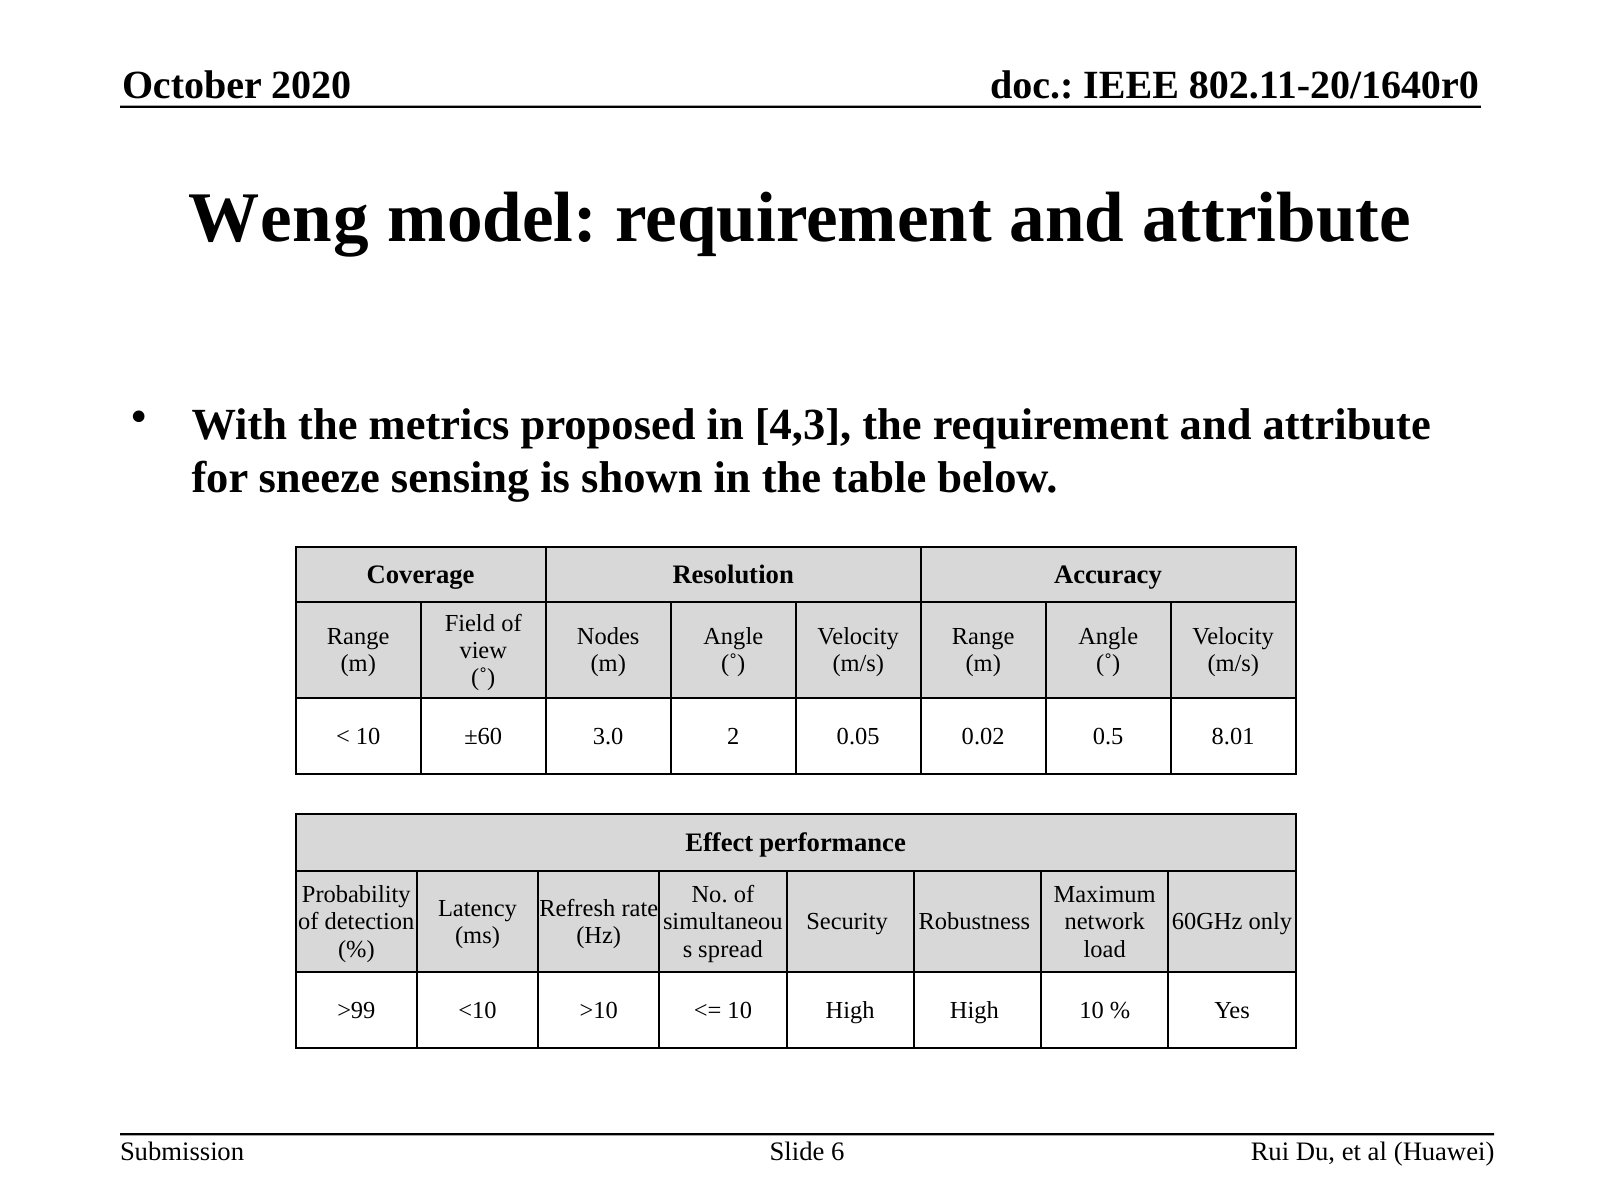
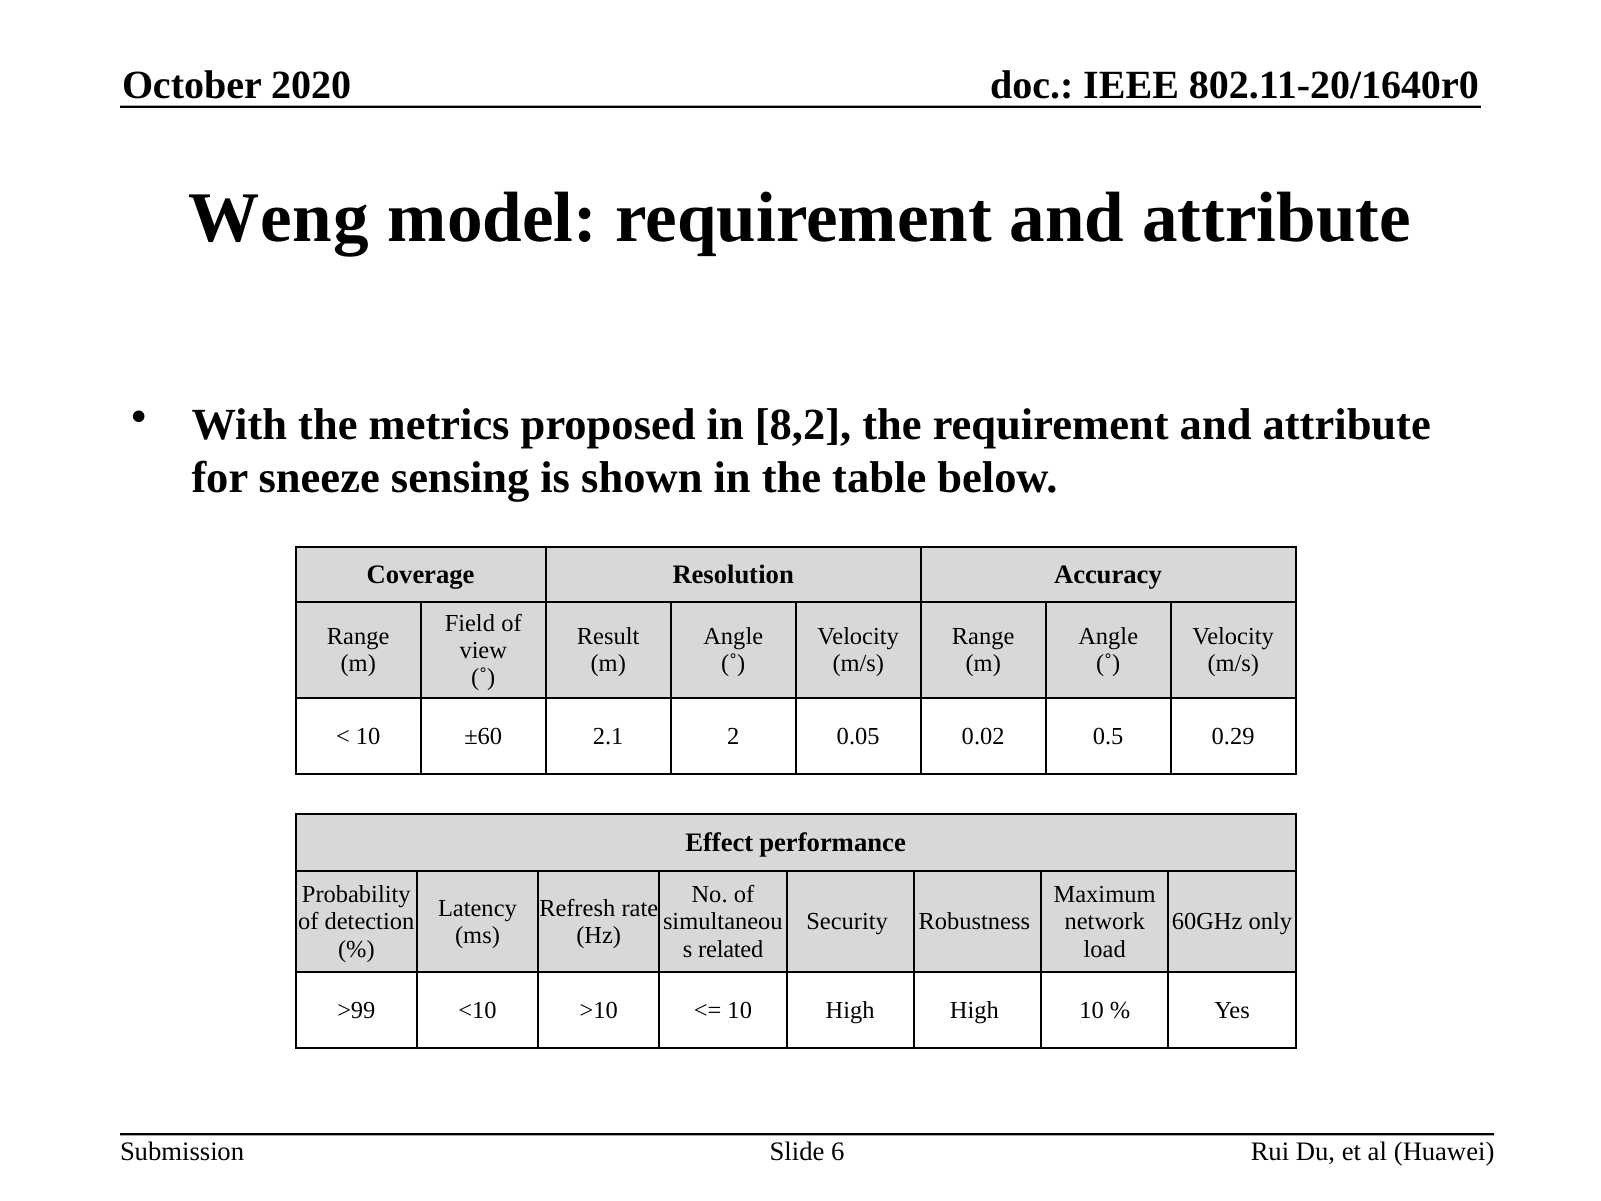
4,3: 4,3 -> 8,2
Nodes: Nodes -> Result
3.0: 3.0 -> 2.1
8.01: 8.01 -> 0.29
spread: spread -> related
